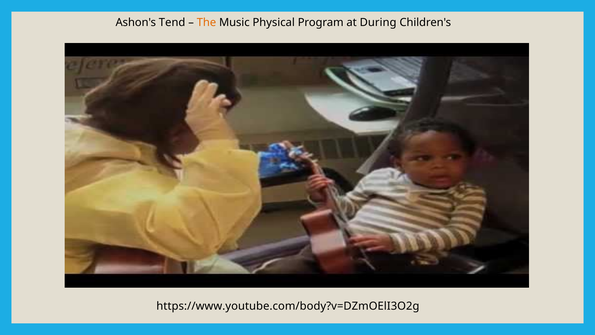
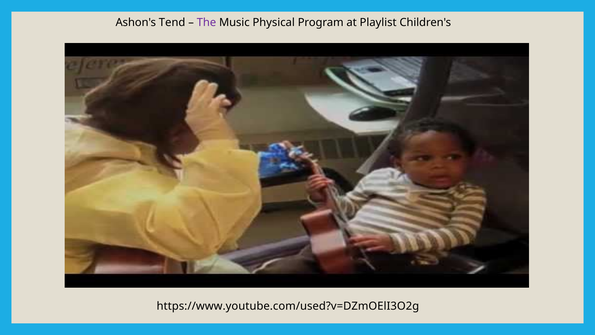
The colour: orange -> purple
During: During -> Playlist
https://www.youtube.com/body?v=DZmOElI3O2g: https://www.youtube.com/body?v=DZmOElI3O2g -> https://www.youtube.com/used?v=DZmOElI3O2g
